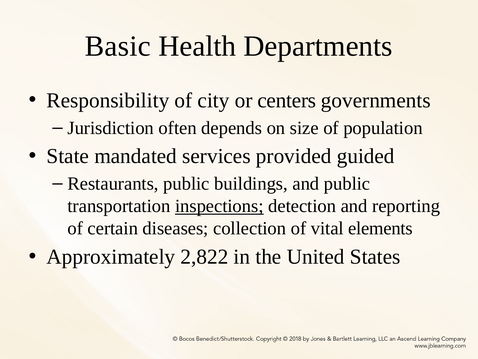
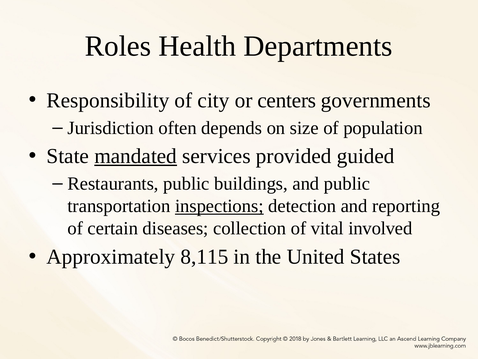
Basic: Basic -> Roles
mandated underline: none -> present
elements: elements -> involved
2,822: 2,822 -> 8,115
